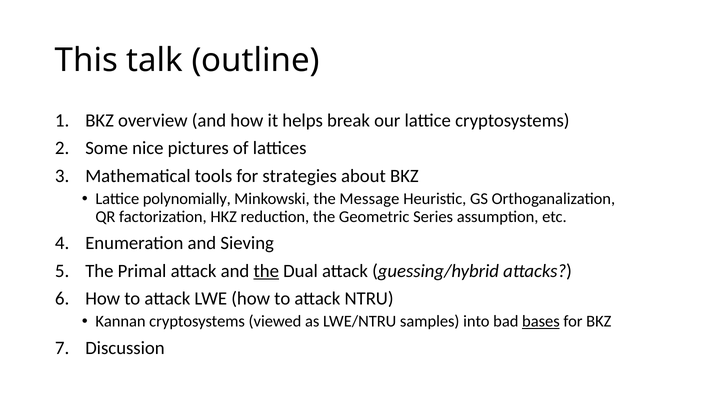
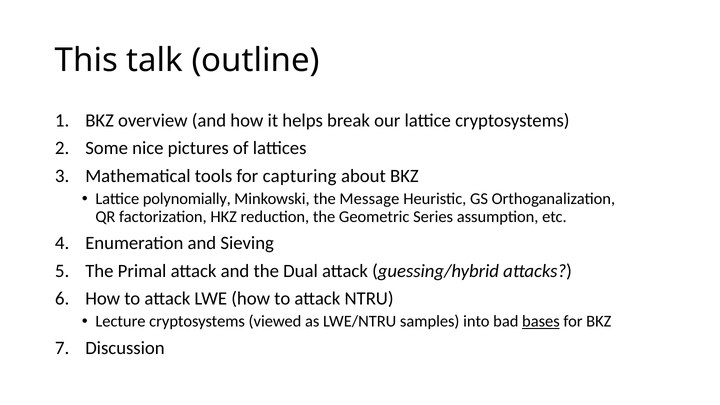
strategies: strategies -> capturing
the at (266, 271) underline: present -> none
Kannan: Kannan -> Lecture
